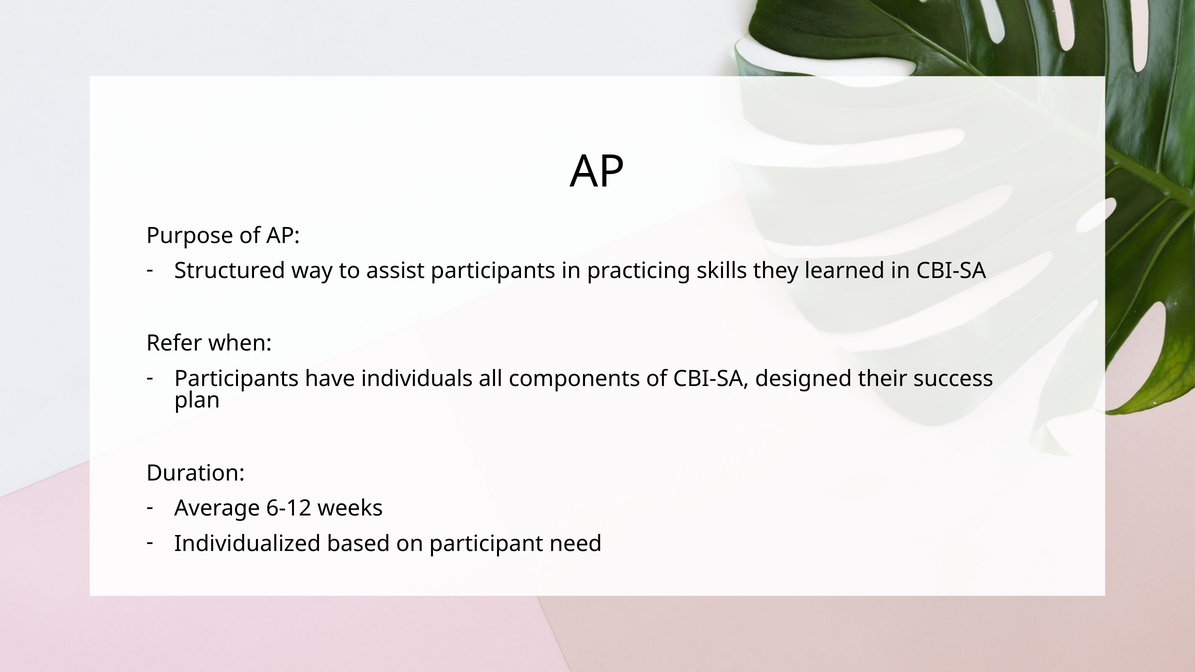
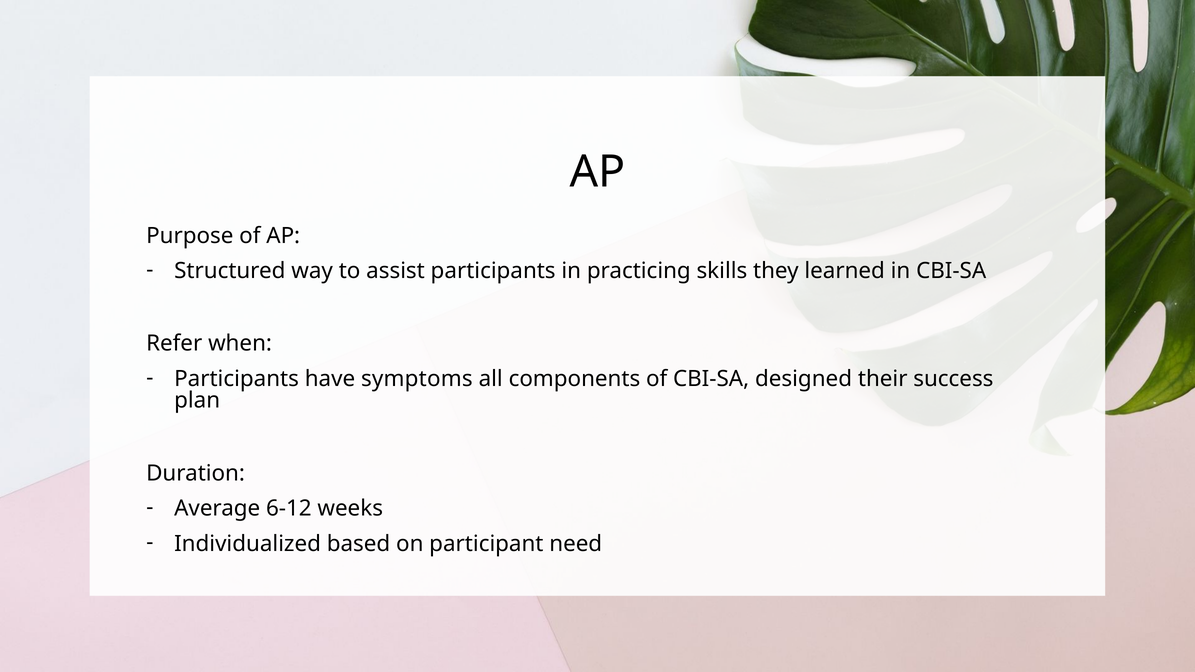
individuals: individuals -> symptoms
